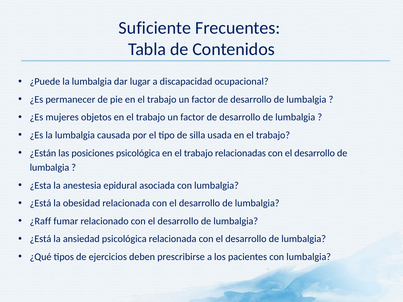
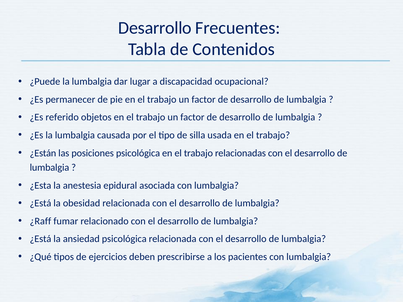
Suficiente at (155, 28): Suficiente -> Desarrollo
mujeres: mujeres -> referido
